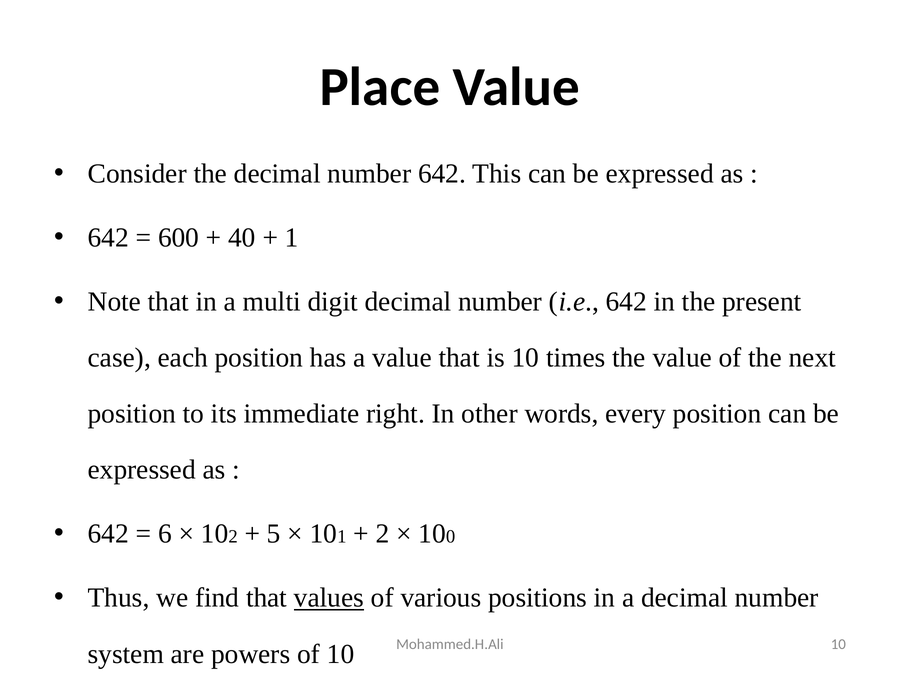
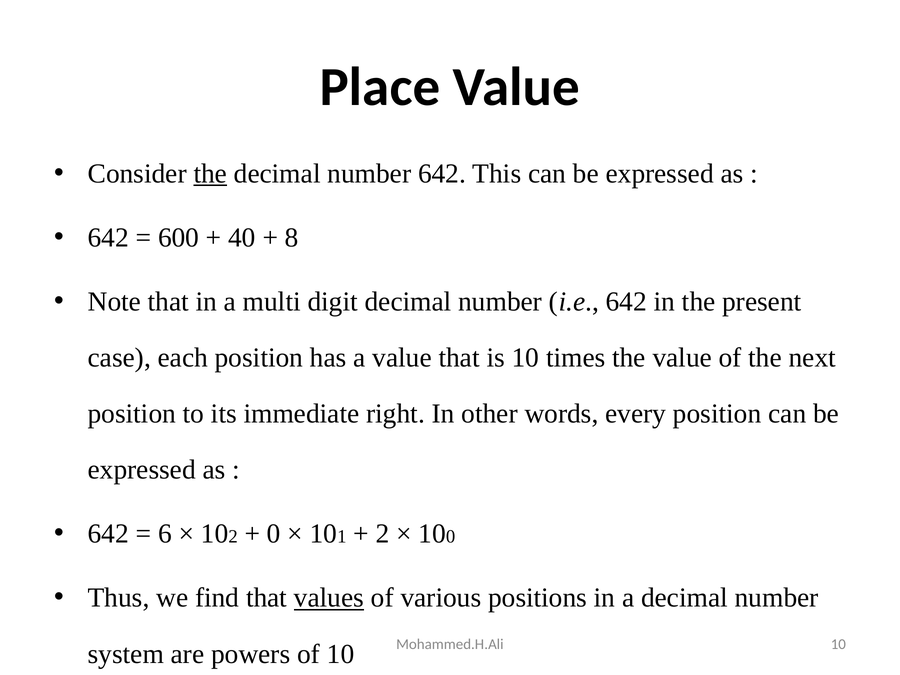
the at (210, 173) underline: none -> present
1 at (292, 238): 1 -> 8
5 at (274, 534): 5 -> 0
